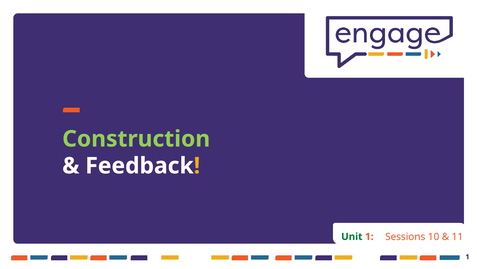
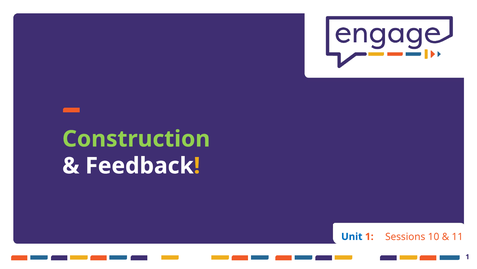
Unit colour: green -> blue
